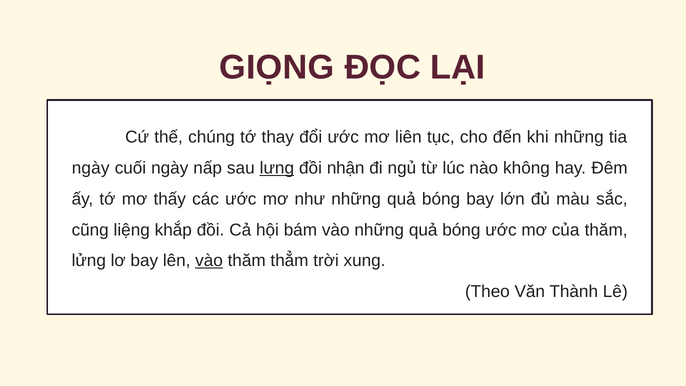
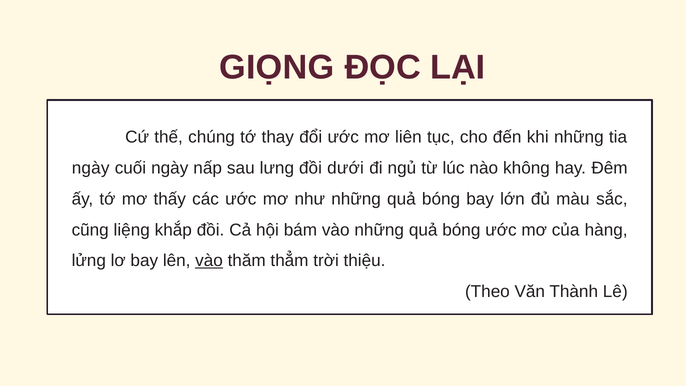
lưng underline: present -> none
nhận: nhận -> dưới
của thăm: thăm -> hàng
xung: xung -> thiệu
